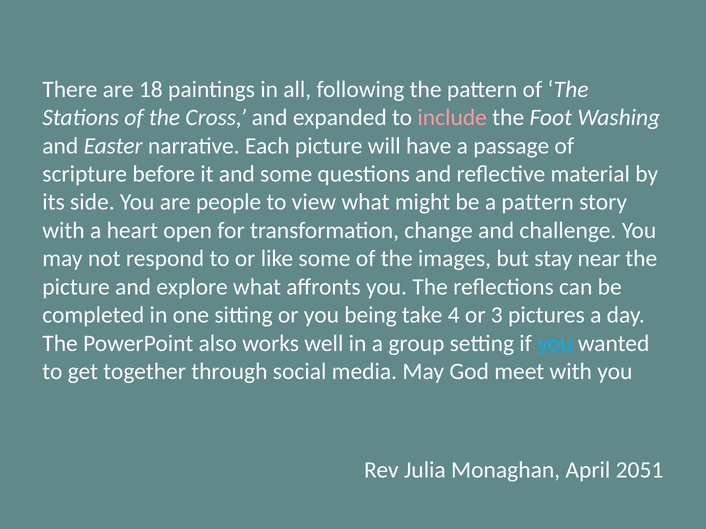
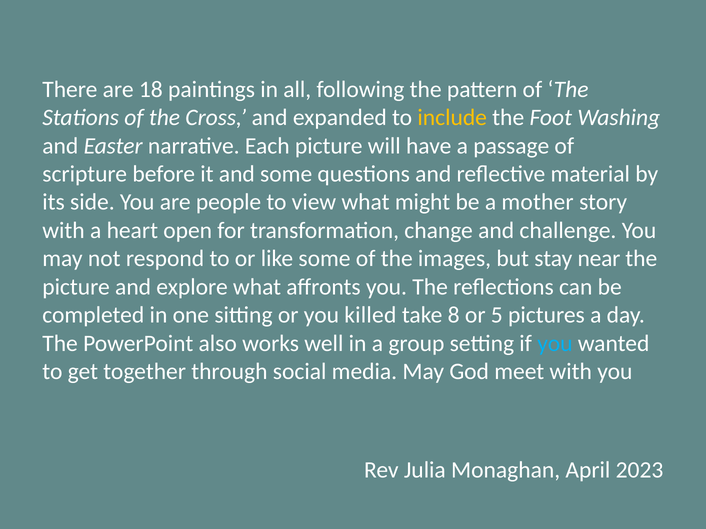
include colour: pink -> yellow
a pattern: pattern -> mother
being: being -> killed
4: 4 -> 8
3: 3 -> 5
2051: 2051 -> 2023
